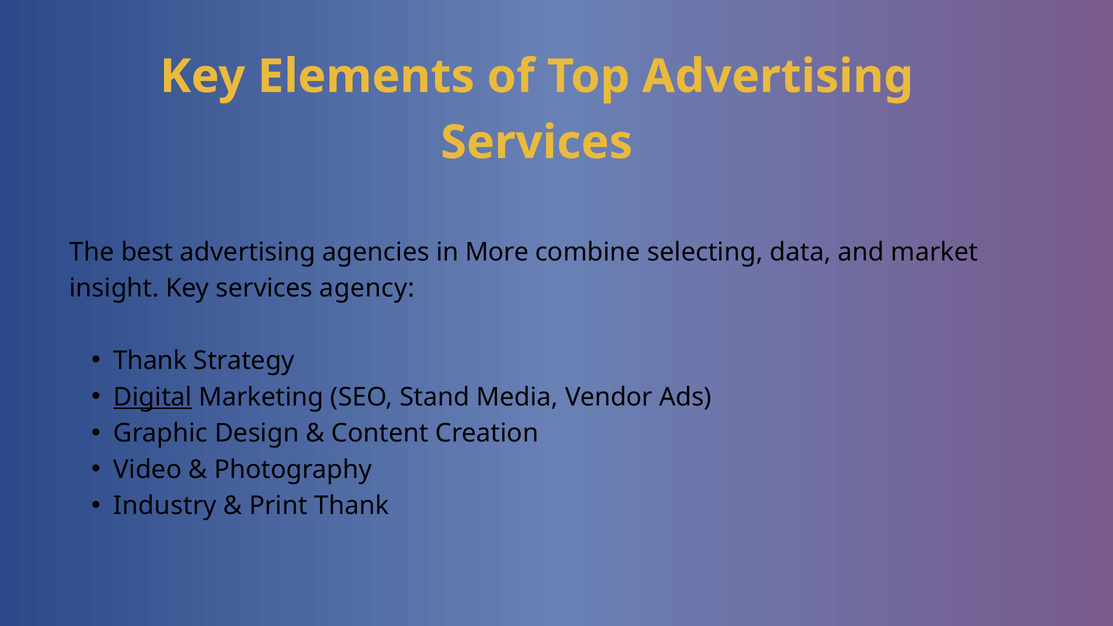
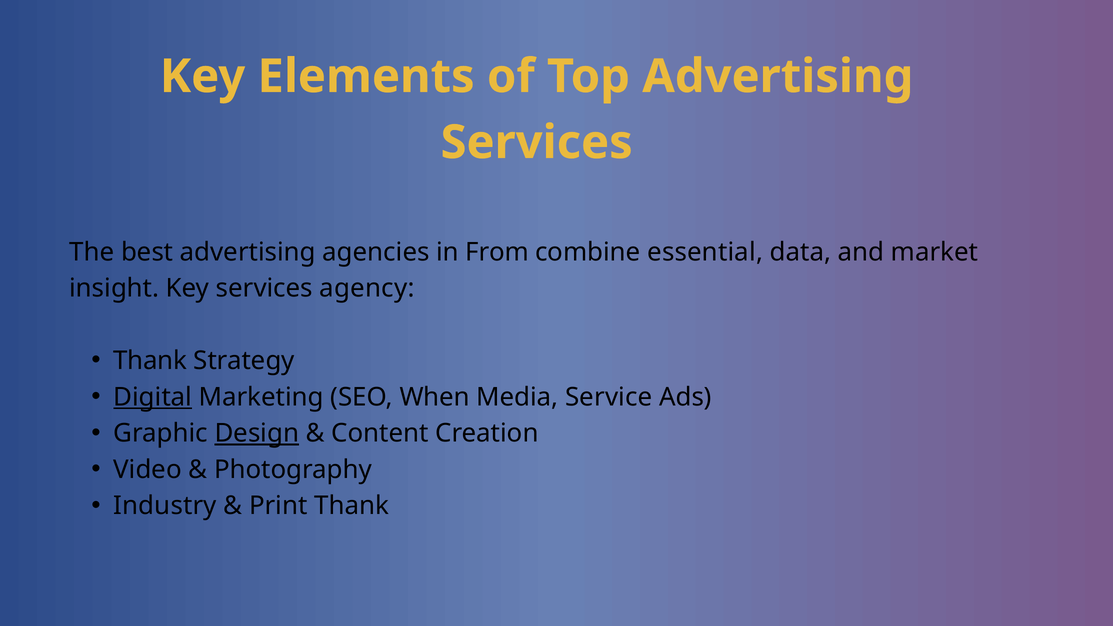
More: More -> From
selecting: selecting -> essential
Stand: Stand -> When
Vendor: Vendor -> Service
Design underline: none -> present
